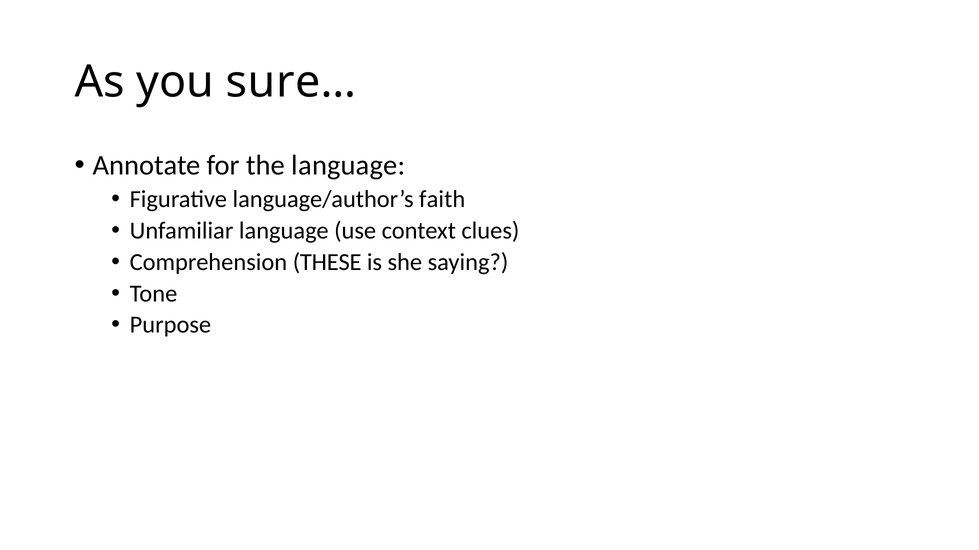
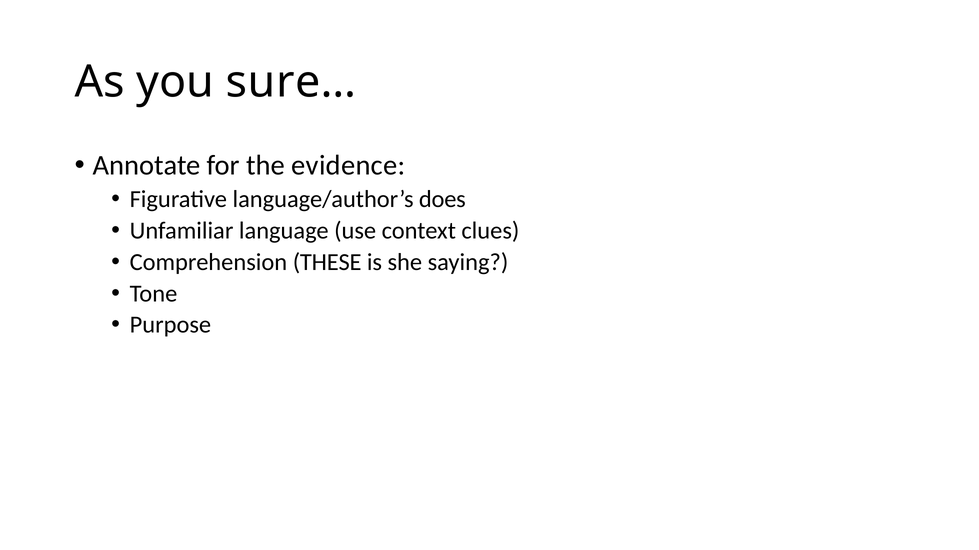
the language: language -> evidence
faith: faith -> does
